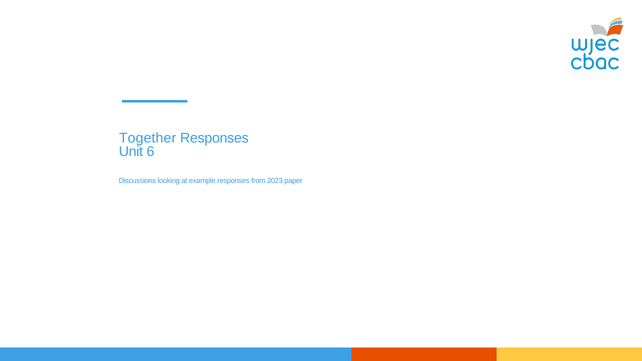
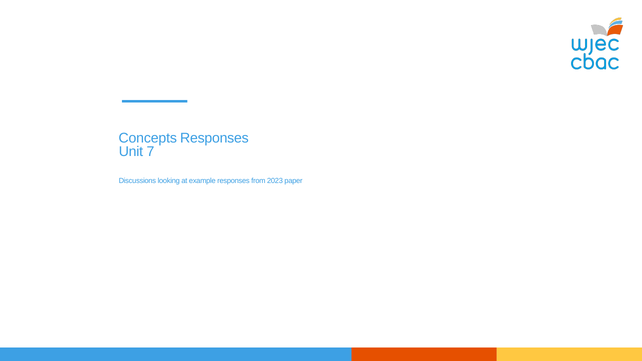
Together: Together -> Concepts
6: 6 -> 7
